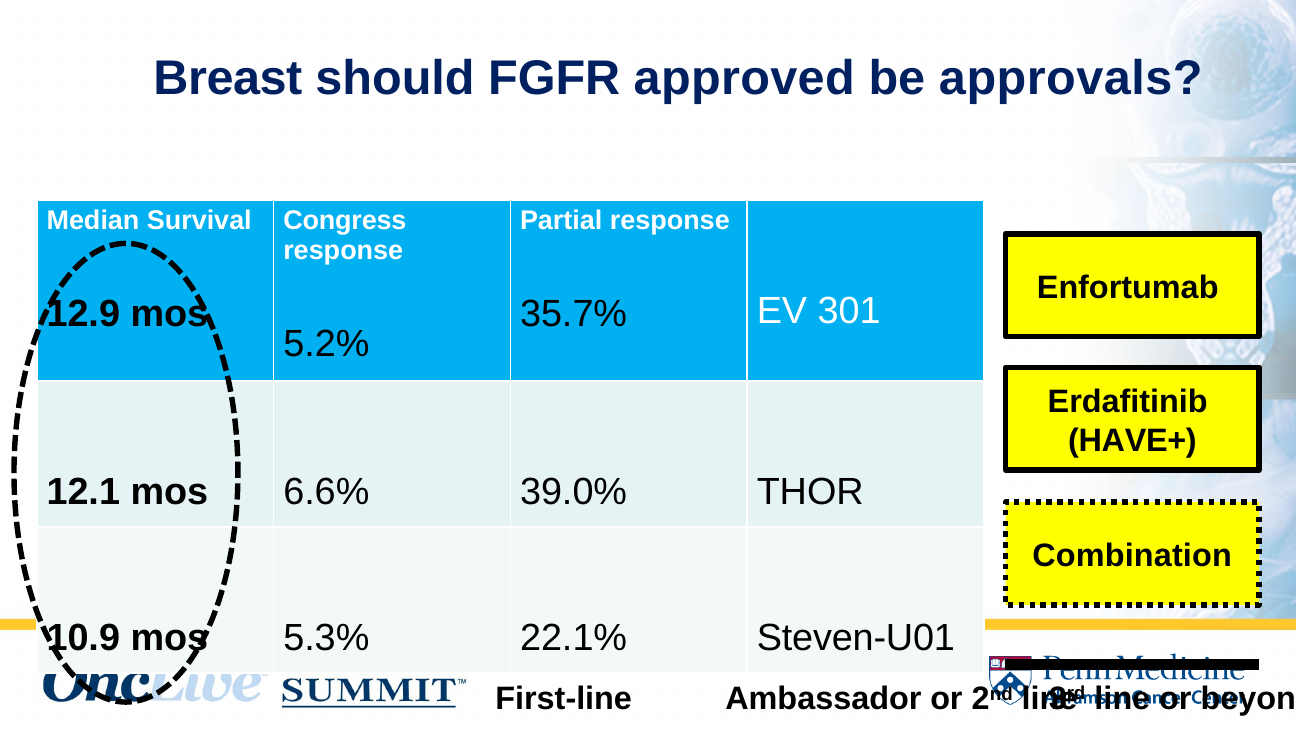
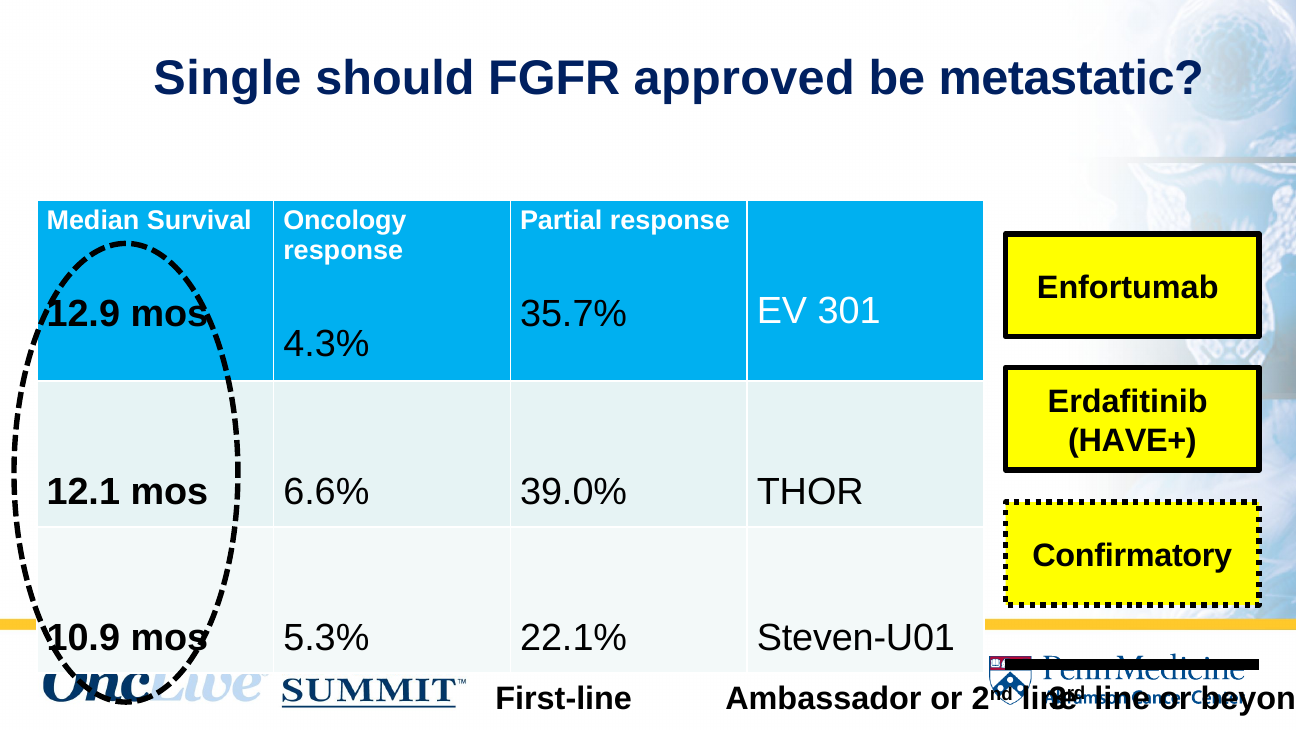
Breast: Breast -> Single
approvals: approvals -> metastatic
Congress: Congress -> Oncology
5.2%: 5.2% -> 4.3%
Combination: Combination -> Confirmatory
